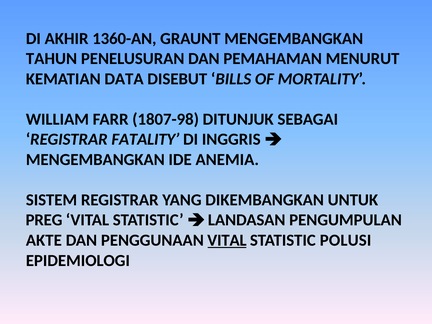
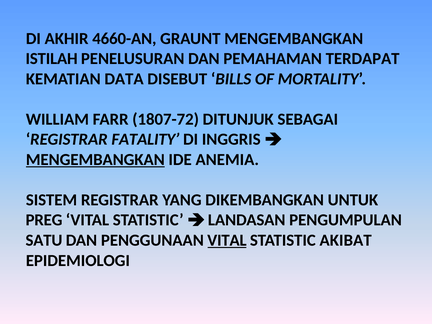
1360-AN: 1360-AN -> 4660-AN
TAHUN: TAHUN -> ISTILAH
MENURUT: MENURUT -> TERDAPAT
1807-98: 1807-98 -> 1807-72
MENGEMBANGKAN at (95, 160) underline: none -> present
AKTE: AKTE -> SATU
POLUSI: POLUSI -> AKIBAT
